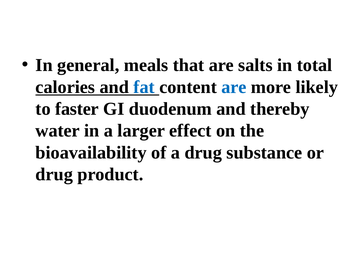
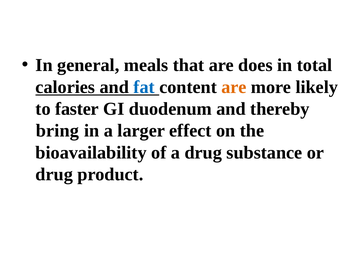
salts: salts -> does
are at (234, 87) colour: blue -> orange
water: water -> bring
